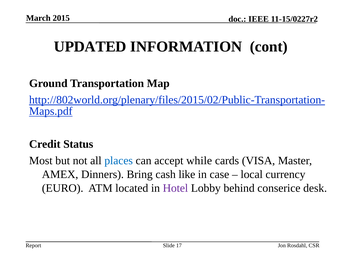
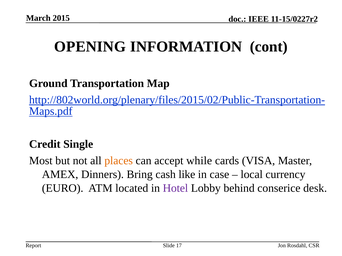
UPDATED: UPDATED -> OPENING
Status: Status -> Single
places colour: blue -> orange
